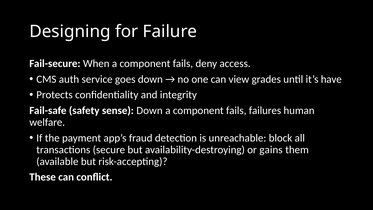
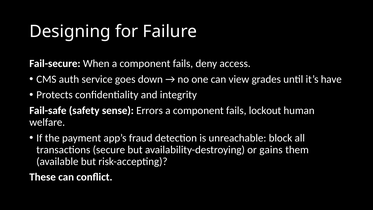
sense Down: Down -> Errors
failures: failures -> lockout
